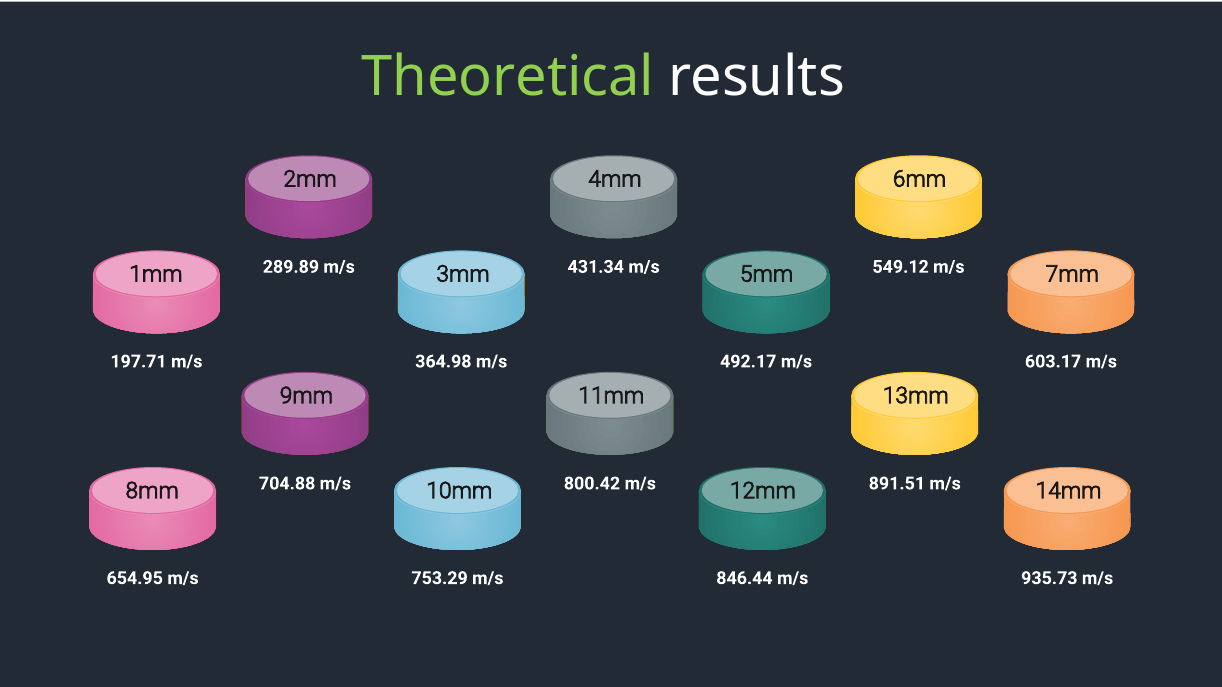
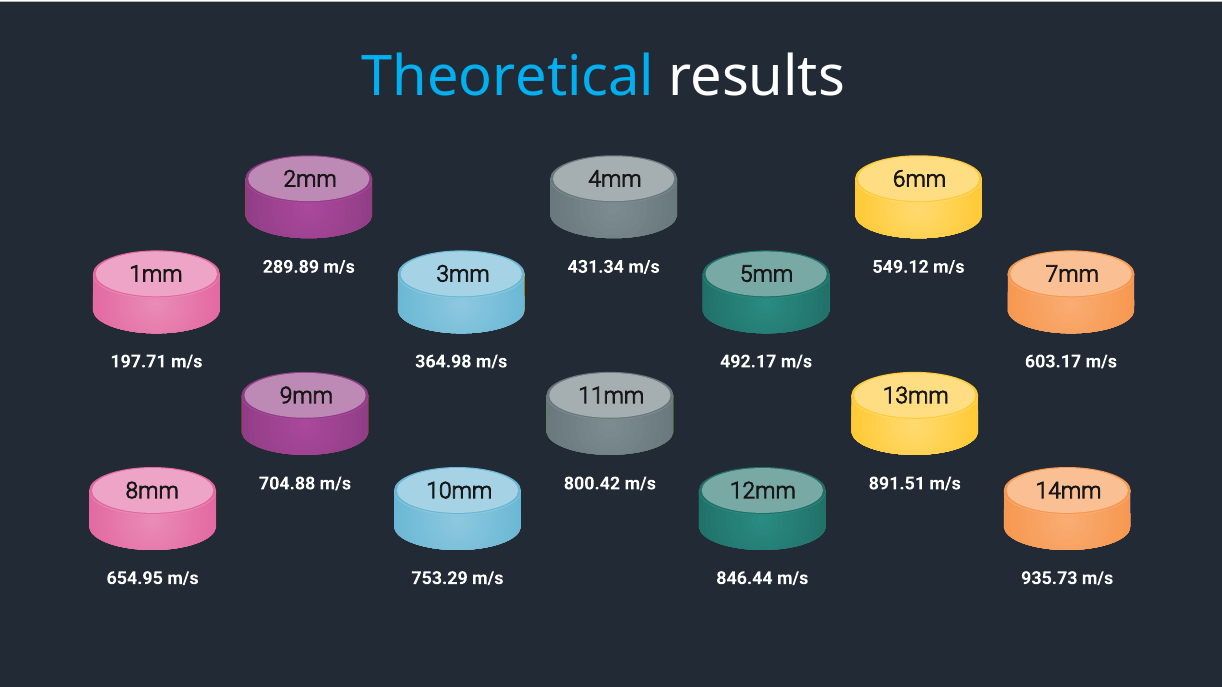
Theoretical colour: light green -> light blue
